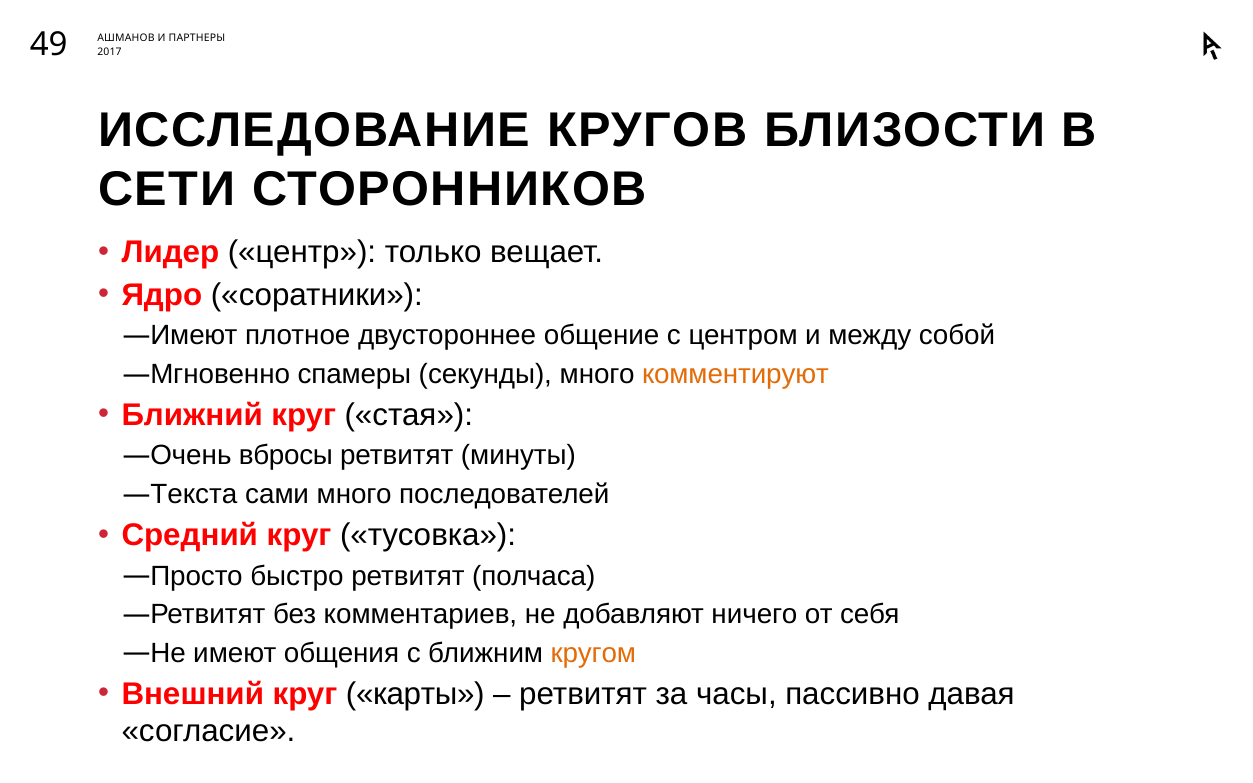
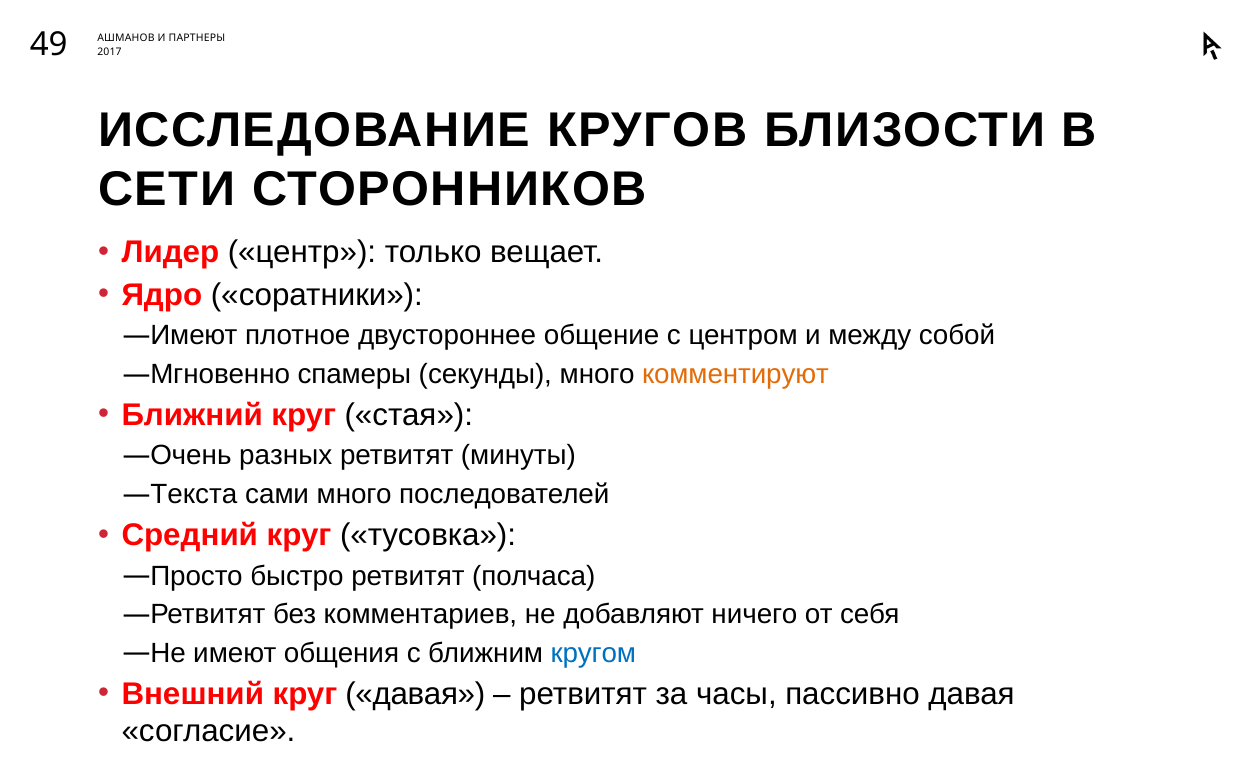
вбросы: вбросы -> разных
кругом colour: orange -> blue
круг карты: карты -> давая
